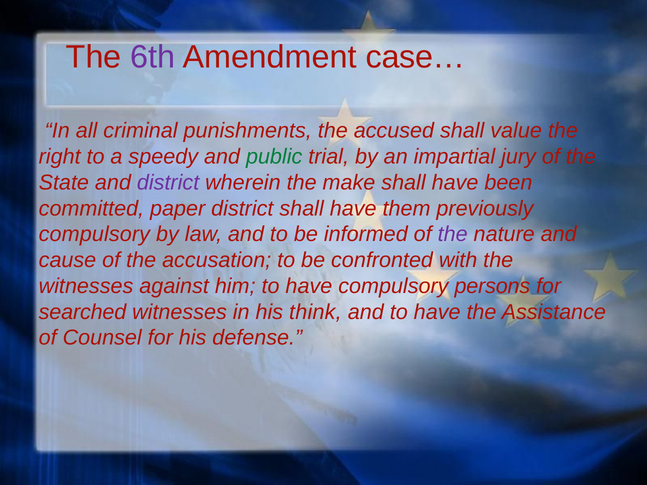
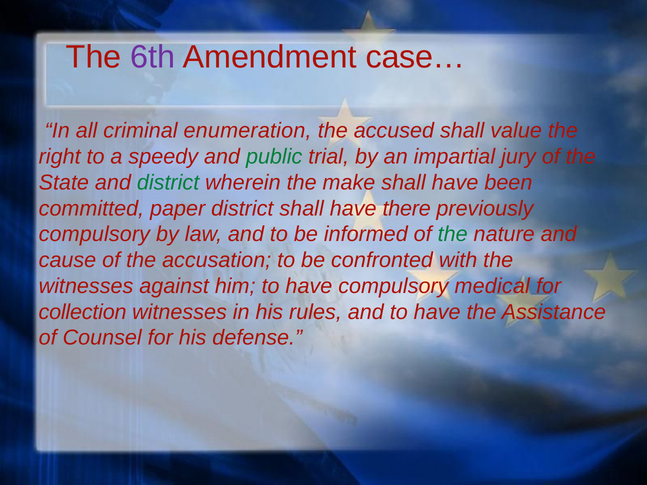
punishments: punishments -> enumeration
district at (168, 183) colour: purple -> green
them: them -> there
the at (453, 234) colour: purple -> green
persons: persons -> medical
searched: searched -> collection
think: think -> rules
